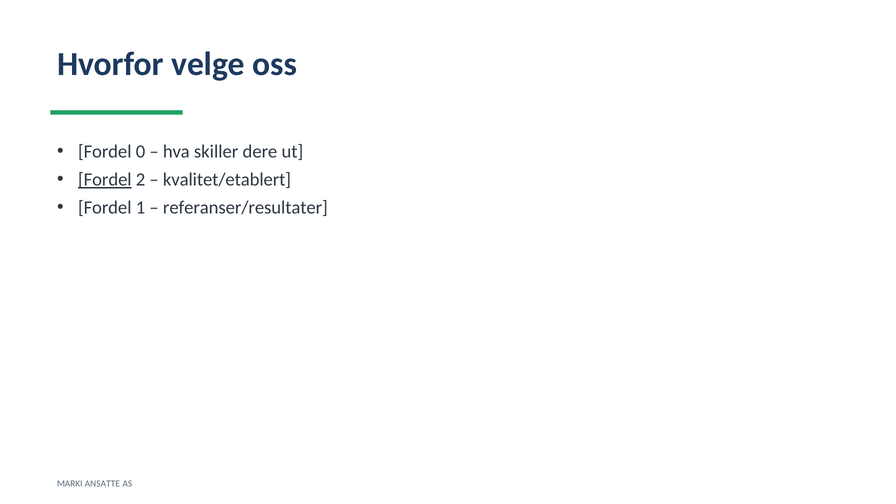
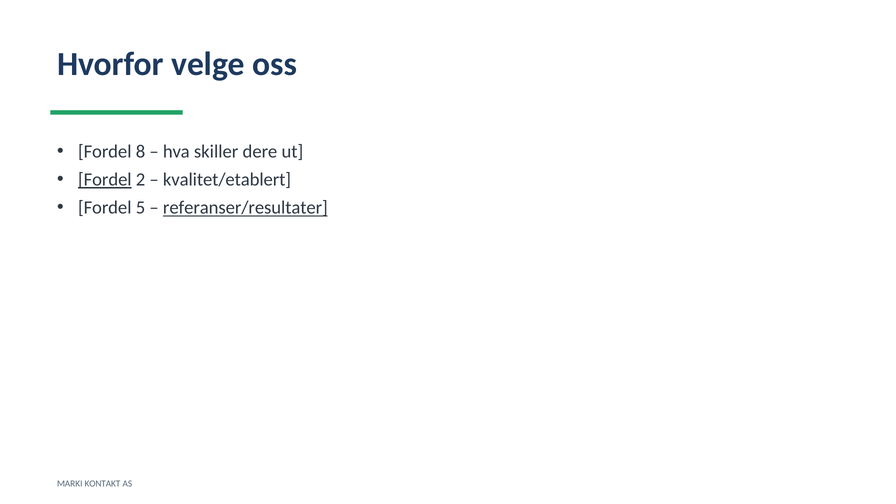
0: 0 -> 8
1: 1 -> 5
referanser/resultater underline: none -> present
ANSATTE: ANSATTE -> KONTAKT
